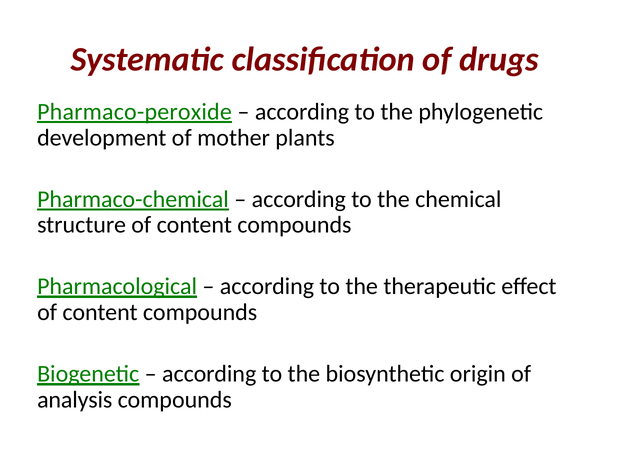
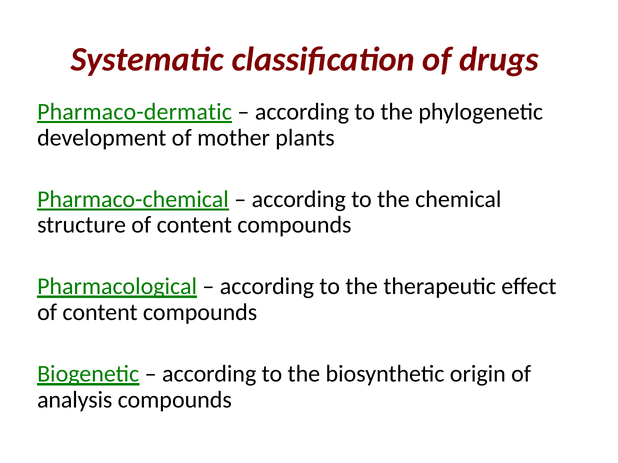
Pharmaco-peroxide: Pharmaco-peroxide -> Pharmaco-dermatic
